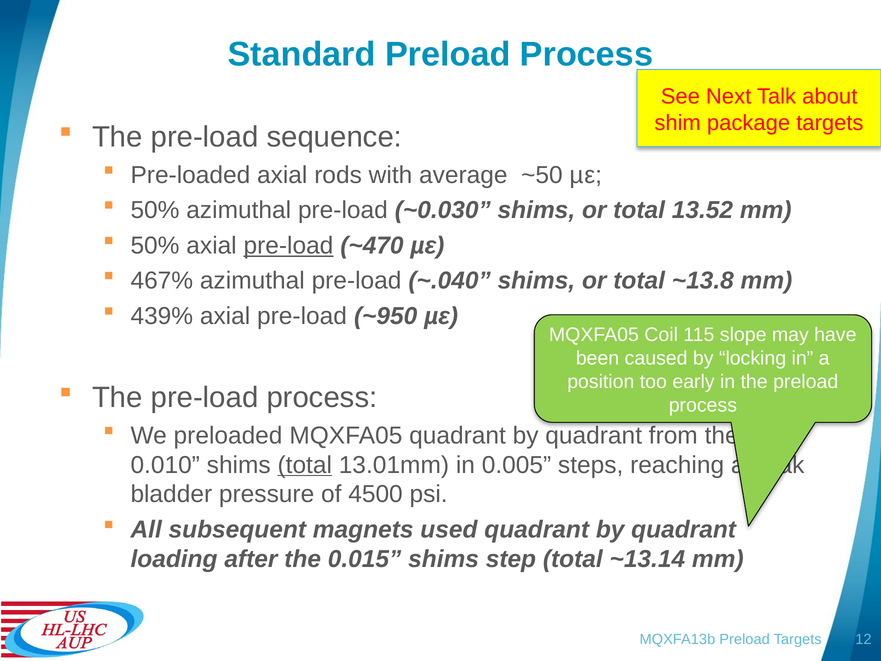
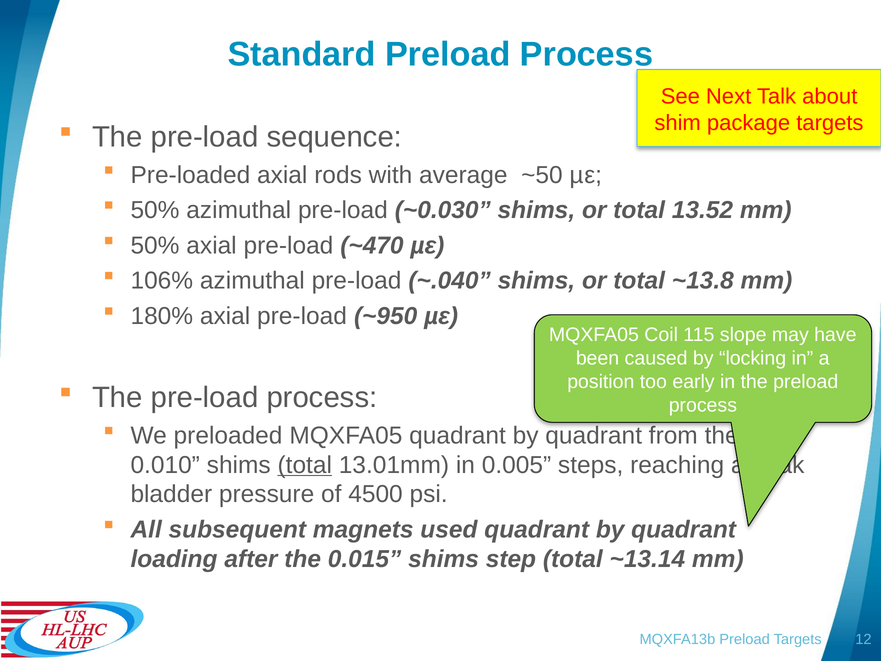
pre-load at (288, 245) underline: present -> none
467%: 467% -> 106%
439%: 439% -> 180%
